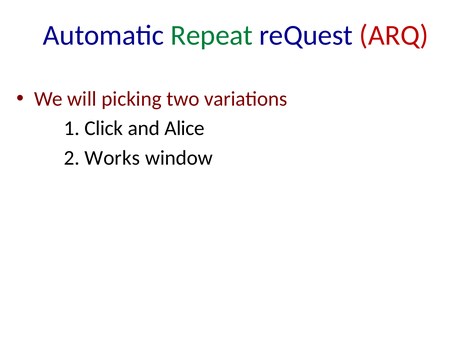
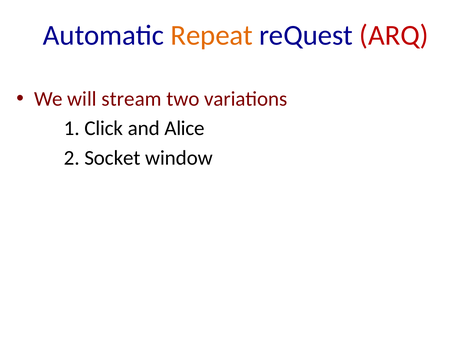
Repeat colour: green -> orange
picking: picking -> stream
Works: Works -> Socket
